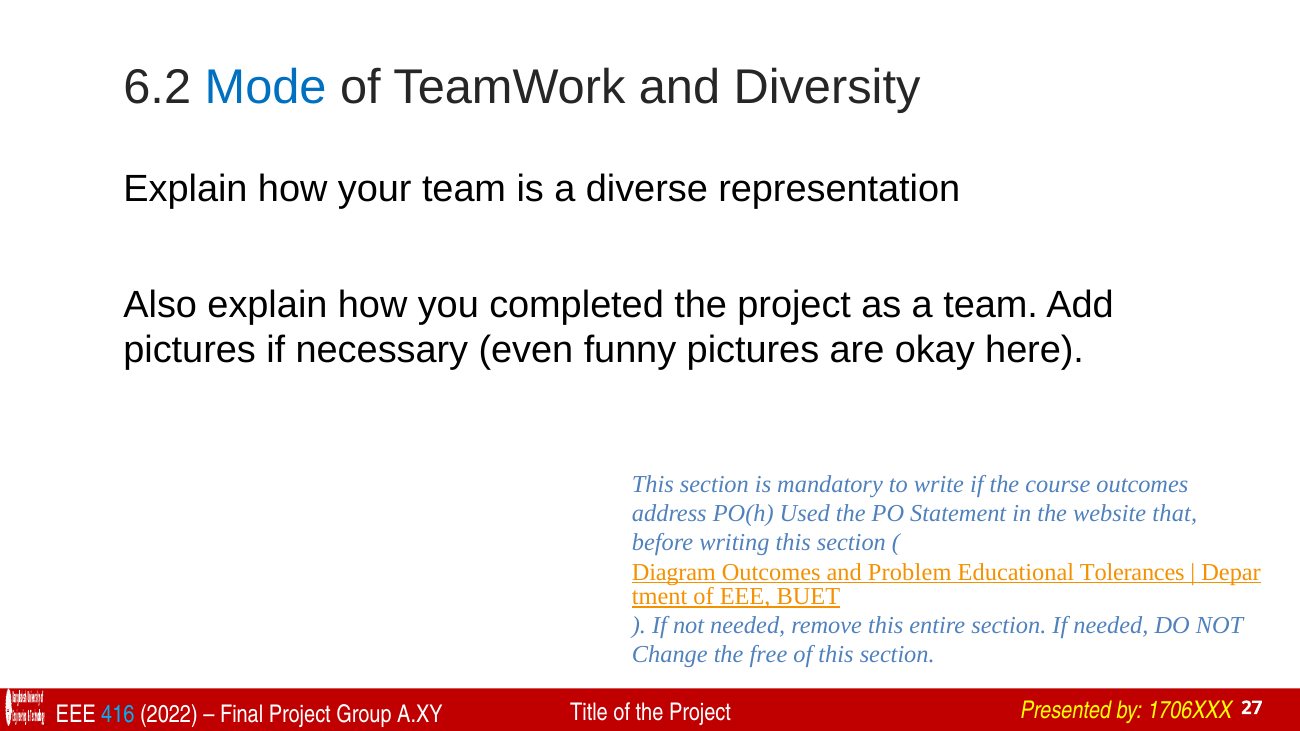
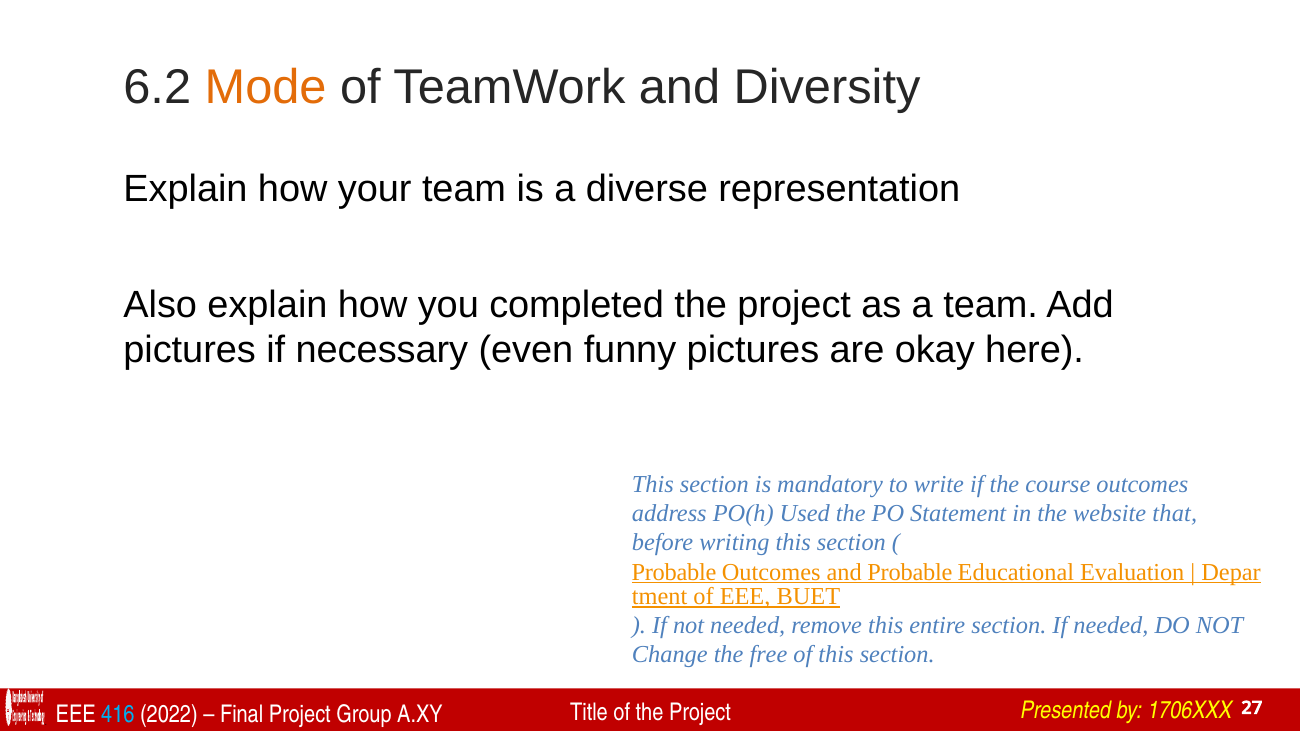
Mode colour: blue -> orange
Diagram at (674, 572): Diagram -> Probable
and Problem: Problem -> Probable
Tolerances: Tolerances -> Evaluation
